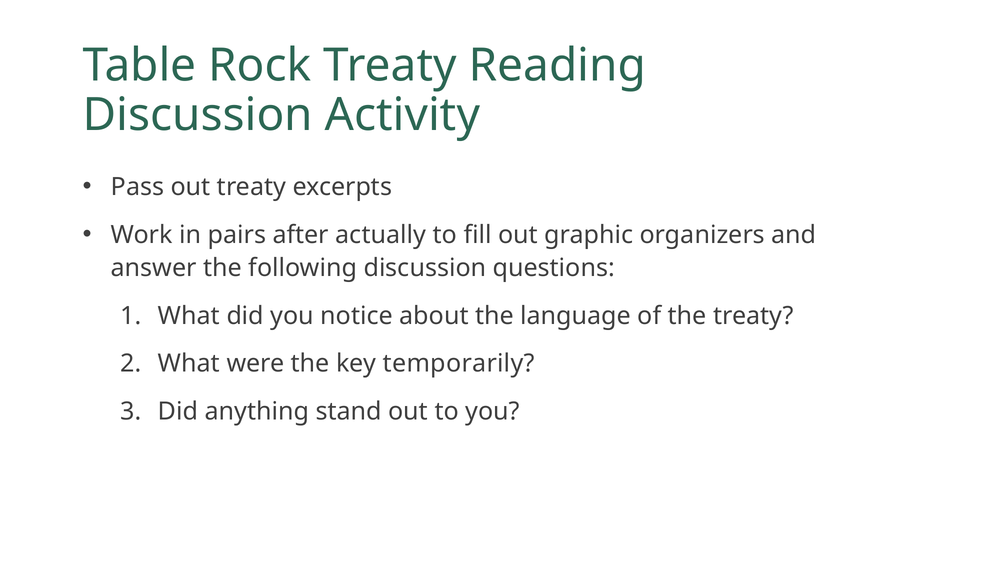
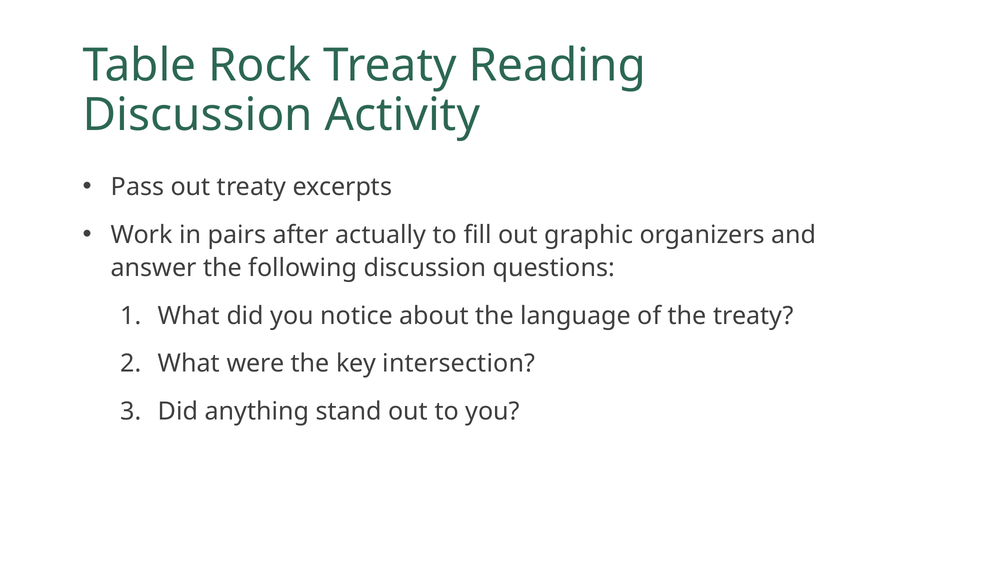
temporarily: temporarily -> intersection
